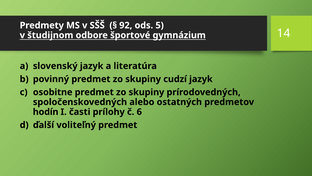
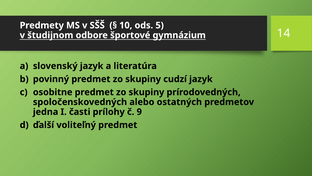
92: 92 -> 10
hodín: hodín -> jedna
6: 6 -> 9
